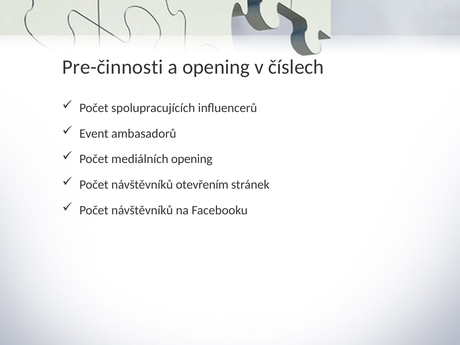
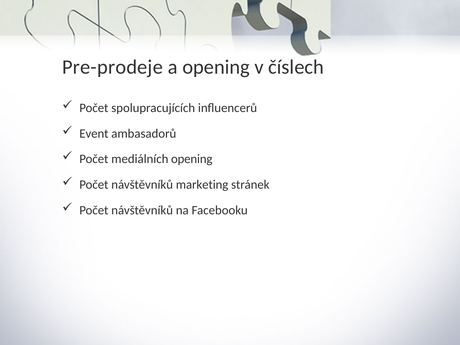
Pre-činnosti: Pre-činnosti -> Pre-prodeje
otevřením: otevřením -> marketing
